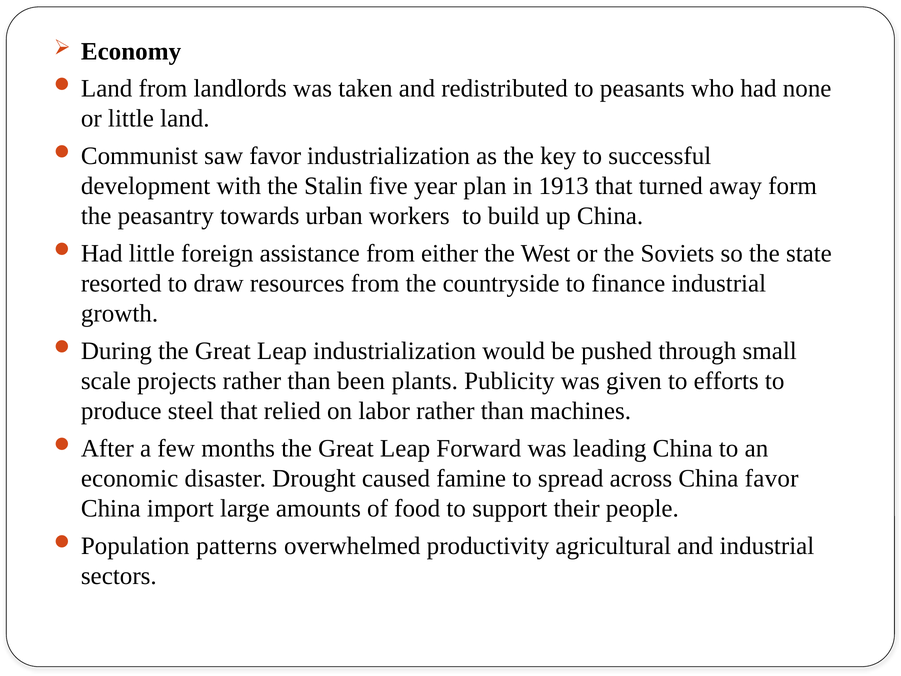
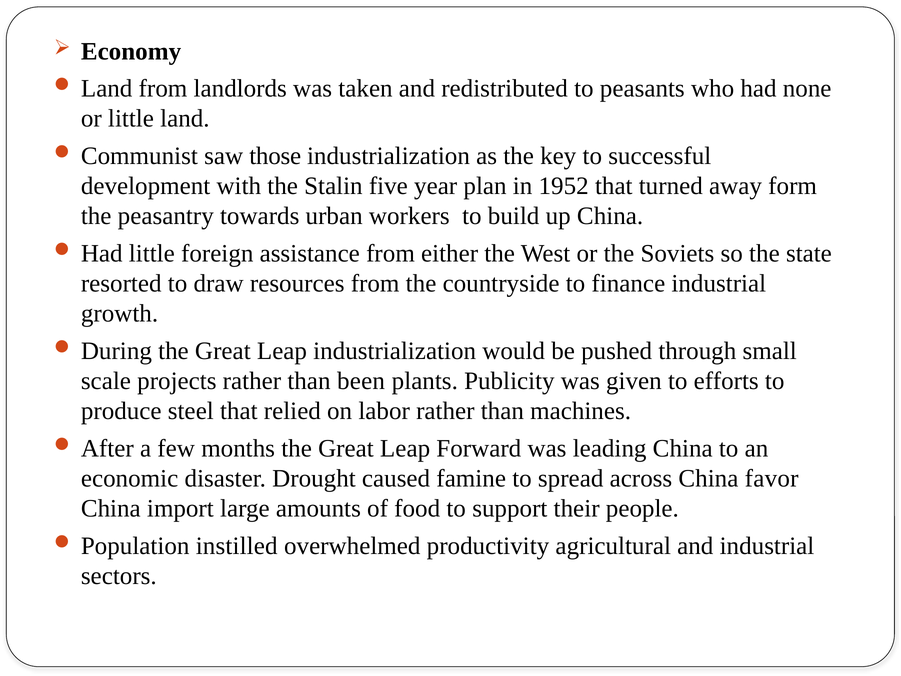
saw favor: favor -> those
1913: 1913 -> 1952
patterns: patterns -> instilled
